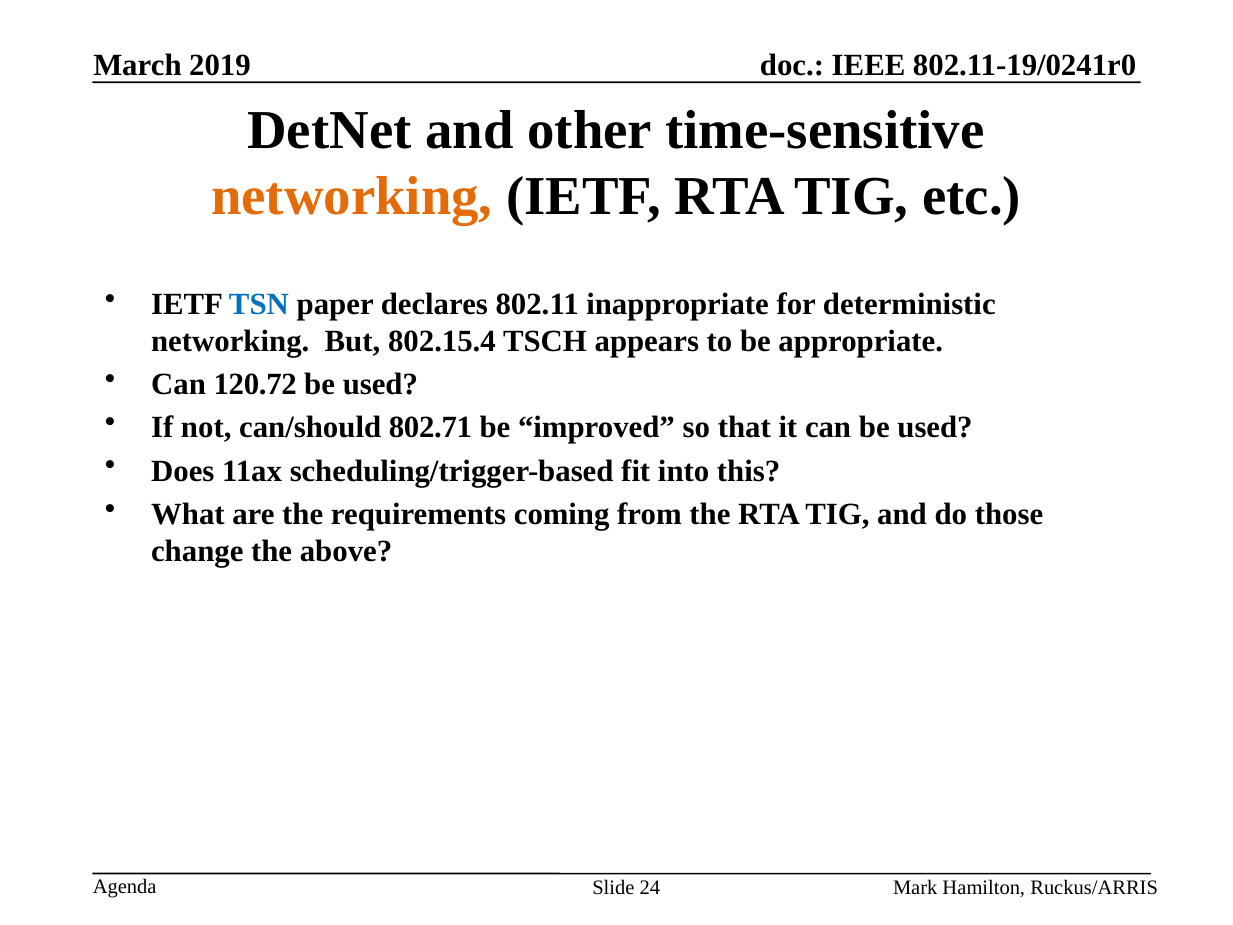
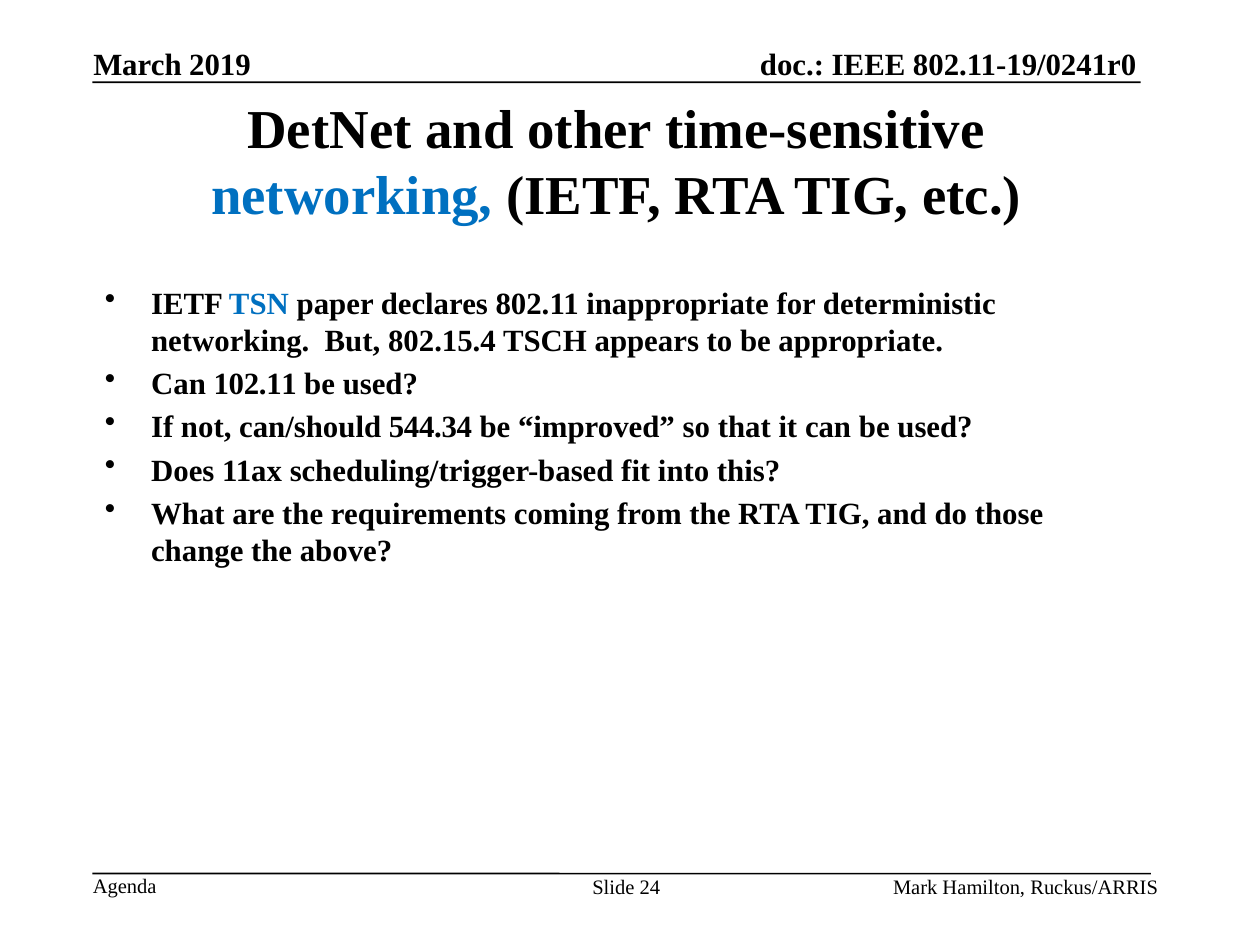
networking at (352, 196) colour: orange -> blue
120.72: 120.72 -> 102.11
802.71: 802.71 -> 544.34
